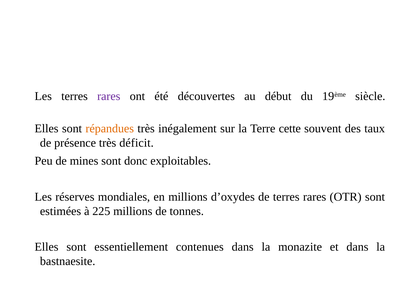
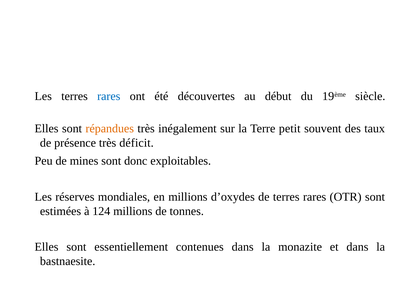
rares at (109, 96) colour: purple -> blue
cette: cette -> petit
225: 225 -> 124
